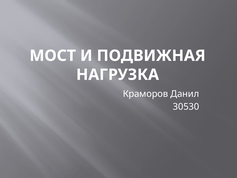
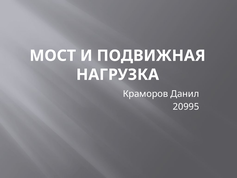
30530: 30530 -> 20995
